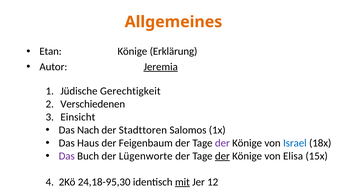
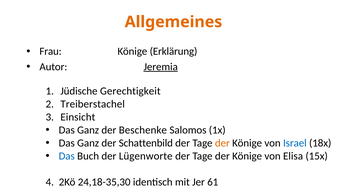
Etan: Etan -> Frau
Verschiedenen: Verschiedenen -> Treiberstachel
Nach at (88, 130): Nach -> Ganz
Stadttoren: Stadttoren -> Beschenke
Haus at (88, 143): Haus -> Ganz
Feigenbaum: Feigenbaum -> Schattenbild
der at (222, 143) colour: purple -> orange
Das at (67, 156) colour: purple -> blue
der at (222, 156) underline: present -> none
24,18-95,30: 24,18-95,30 -> 24,18-35,30
mit underline: present -> none
12: 12 -> 61
